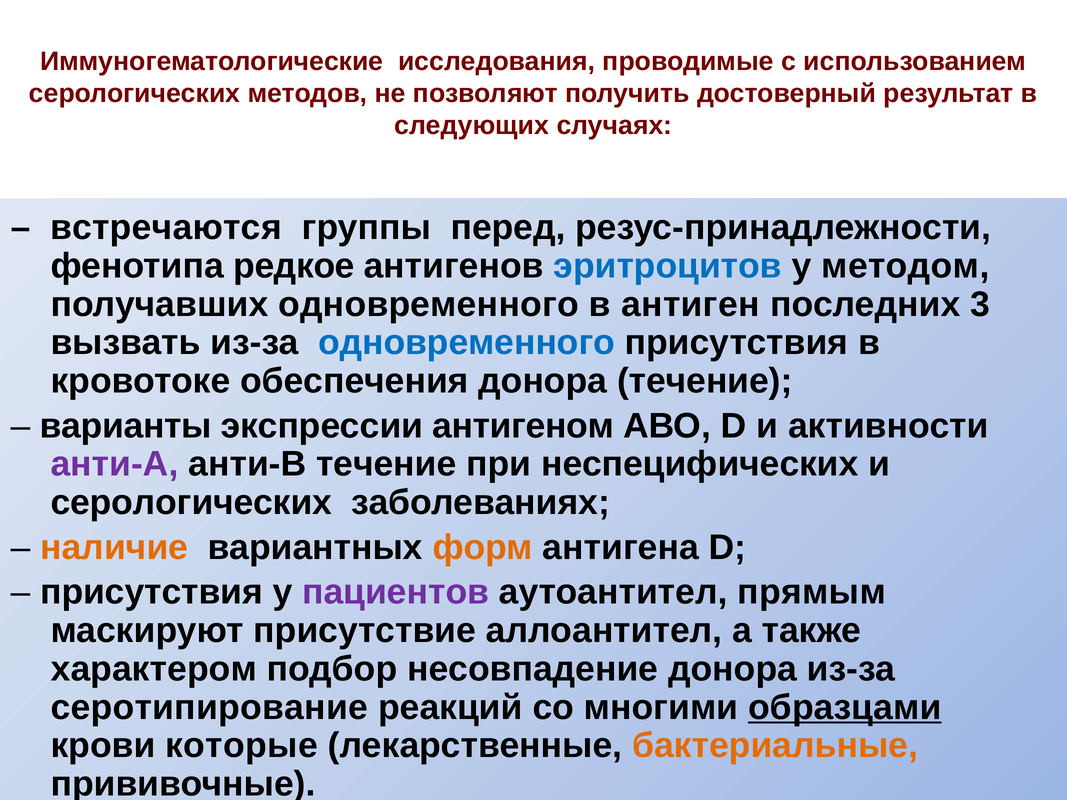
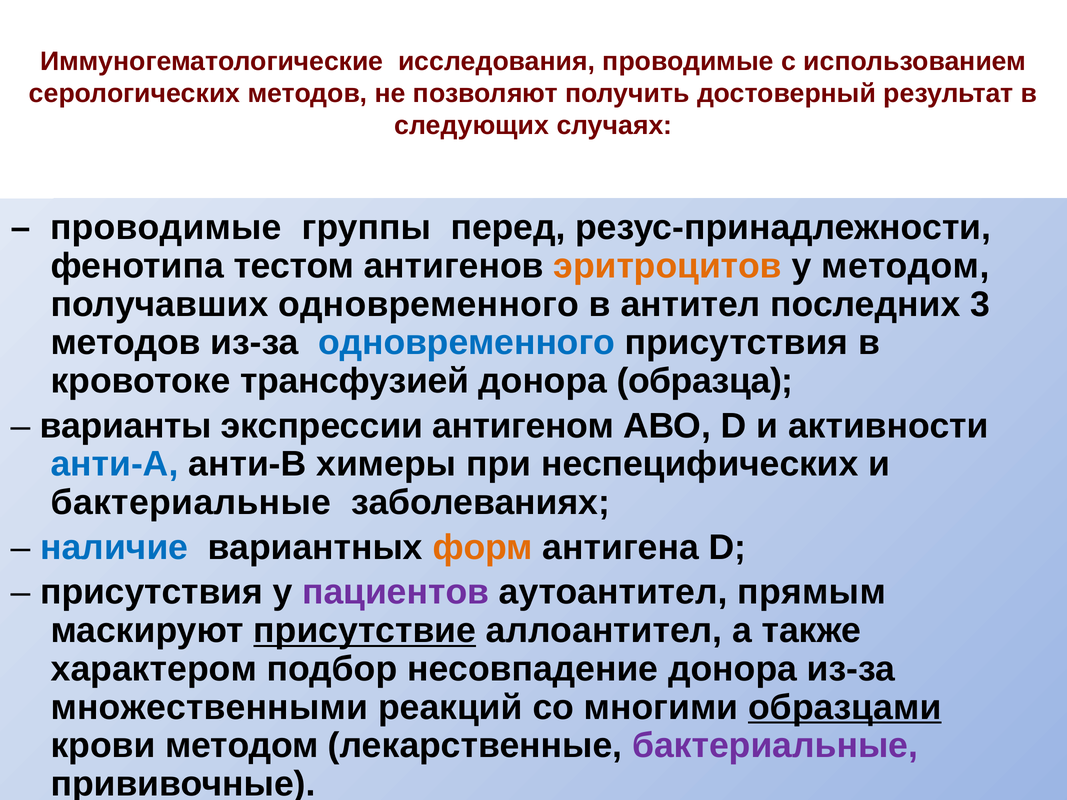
встречаются at (166, 228): встречаются -> проводимые
редкое: редкое -> тестом
эритроцитов colour: blue -> orange
антиген: антиген -> антител
вызвать at (126, 343): вызвать -> методов
обеспечения: обеспечения -> трансфузией
донора течение: течение -> образца
анти-А colour: purple -> blue
анти-В течение: течение -> химеры
серологических at (191, 503): серологических -> бактериальные
наличие colour: orange -> blue
присутствие underline: none -> present
серотипирование: серотипирование -> множественными
крови которые: которые -> методом
бактериальные at (775, 746) colour: orange -> purple
